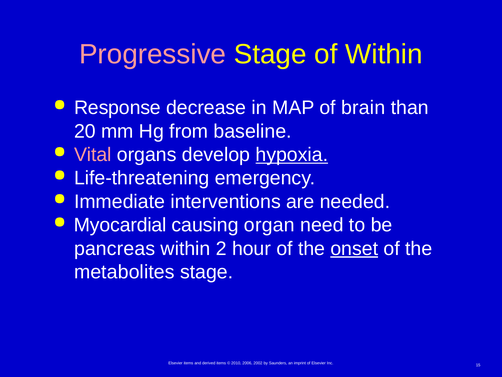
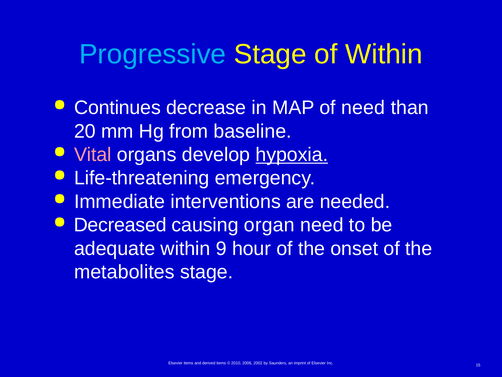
Progressive colour: pink -> light blue
Response: Response -> Continues
of brain: brain -> need
Myocardial: Myocardial -> Decreased
pancreas: pancreas -> adequate
2: 2 -> 9
onset underline: present -> none
